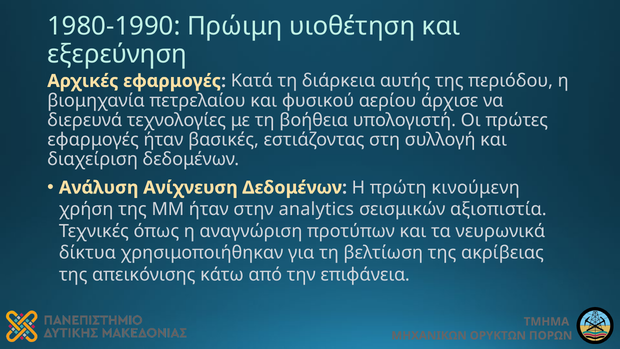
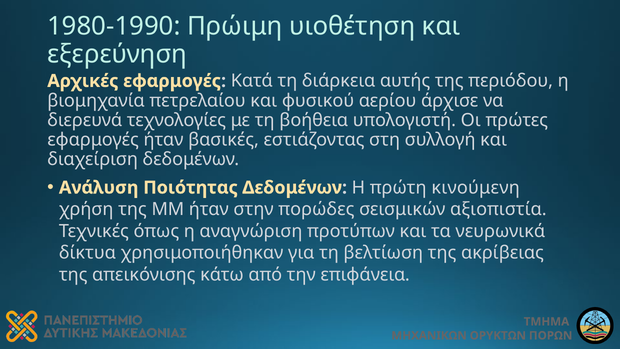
Ανίχνευση: Ανίχνευση -> Ποιότητας
analytics: analytics -> πορώδες
